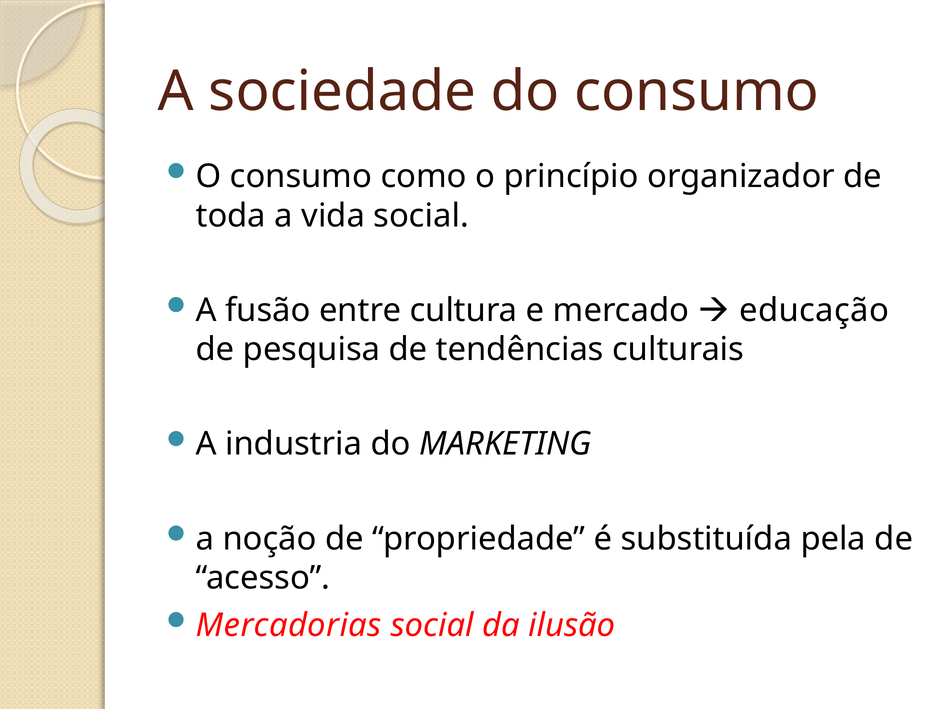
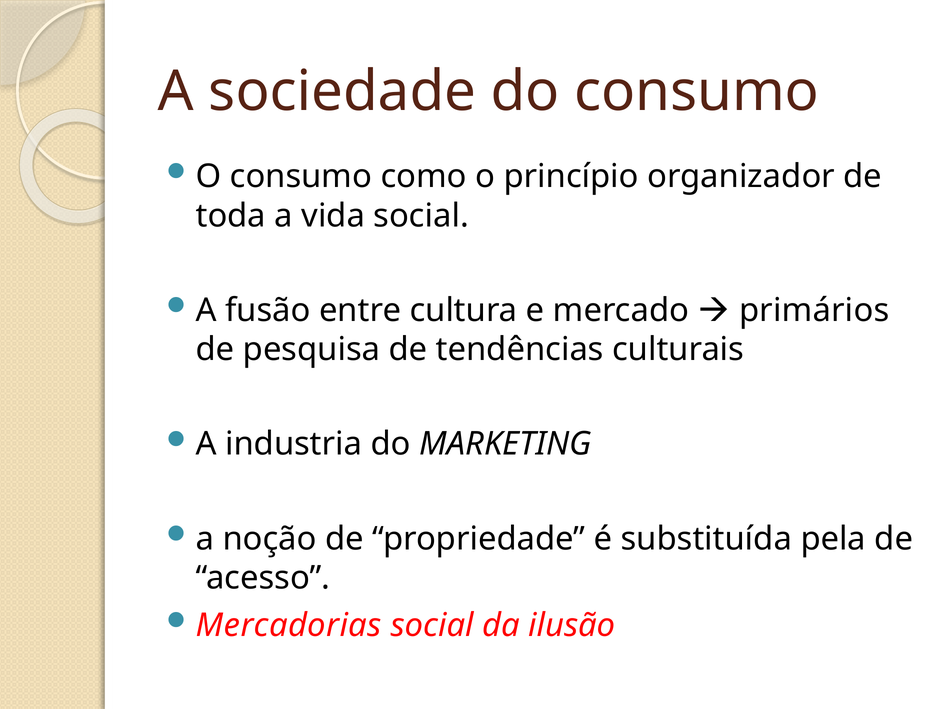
educação: educação -> primários
